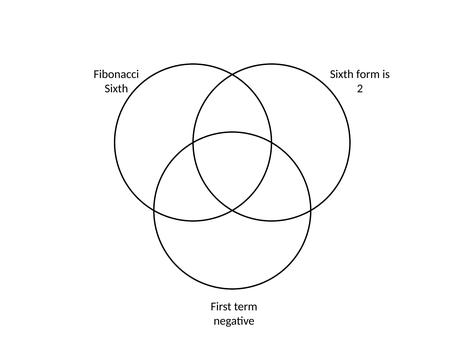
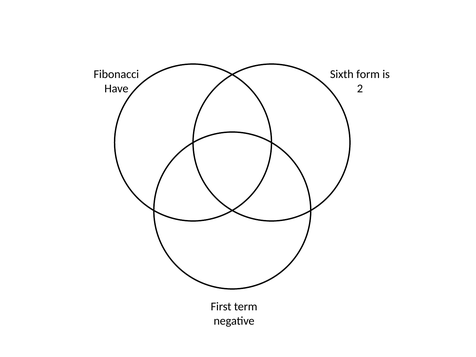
Sixth at (116, 89): Sixth -> Have
